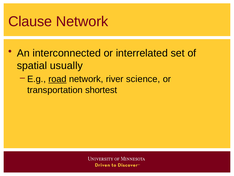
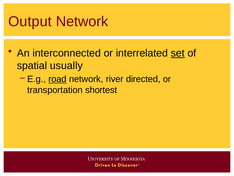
Clause: Clause -> Output
set underline: none -> present
science: science -> directed
